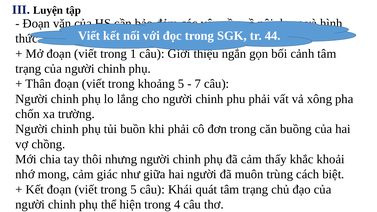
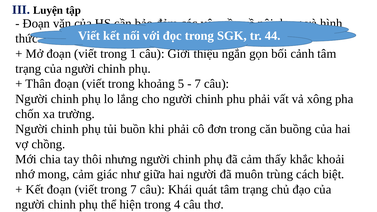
trong 5: 5 -> 7
